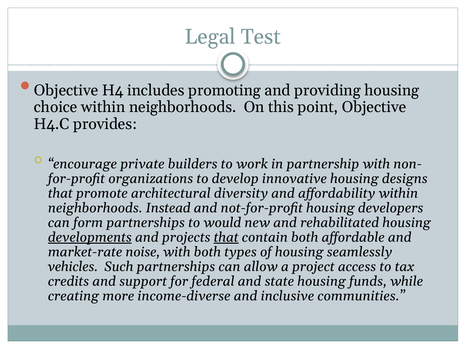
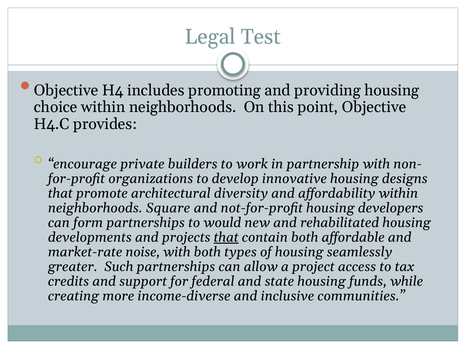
Instead: Instead -> Square
developments underline: present -> none
vehicles: vehicles -> greater
